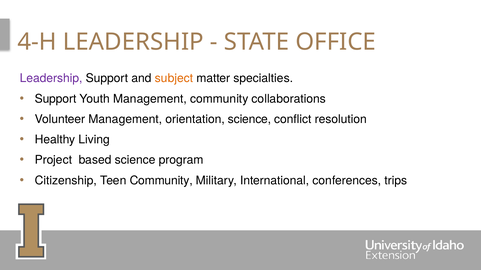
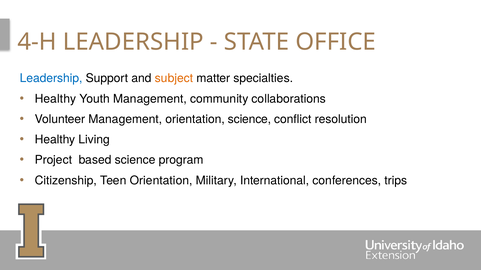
Leadership at (51, 79) colour: purple -> blue
Support at (56, 99): Support -> Healthy
Teen Community: Community -> Orientation
